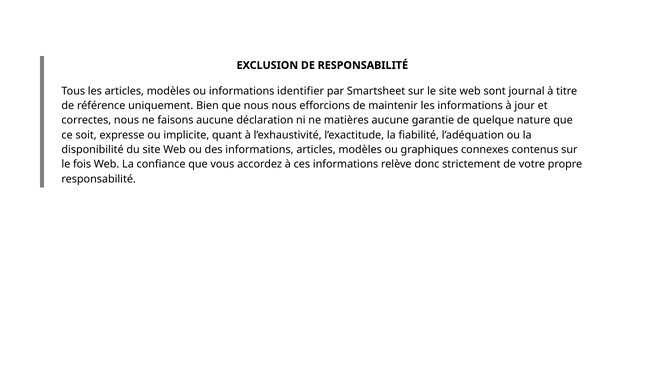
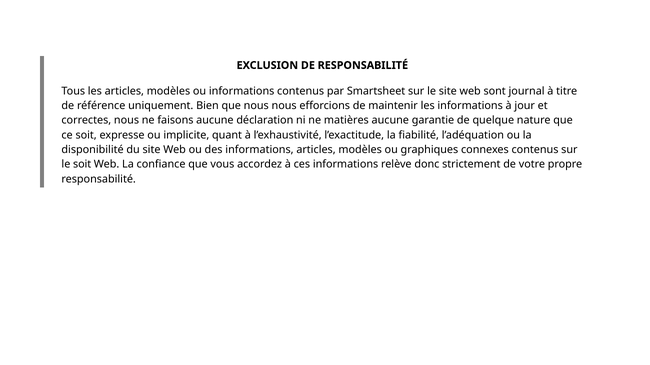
informations identifier: identifier -> contenus
le fois: fois -> soit
